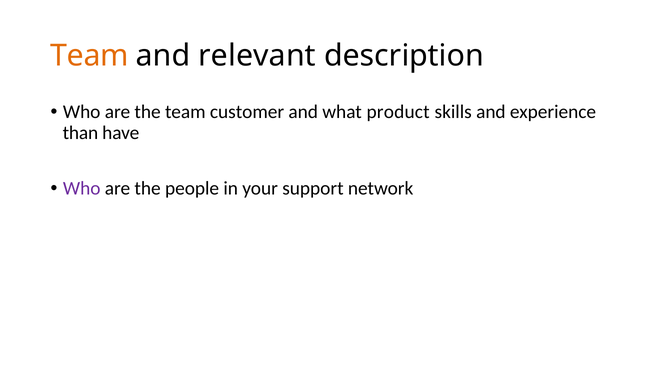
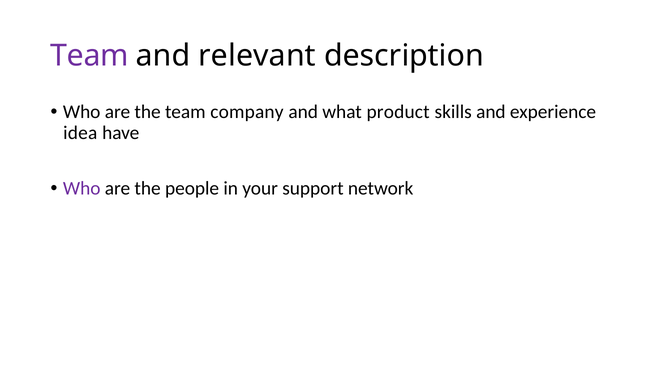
Team at (89, 56) colour: orange -> purple
customer: customer -> company
than: than -> idea
